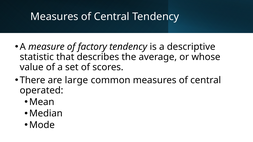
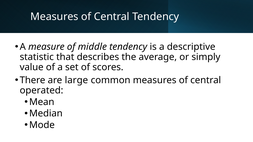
factory: factory -> middle
whose: whose -> simply
